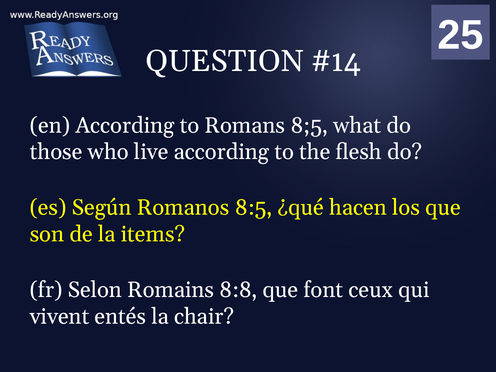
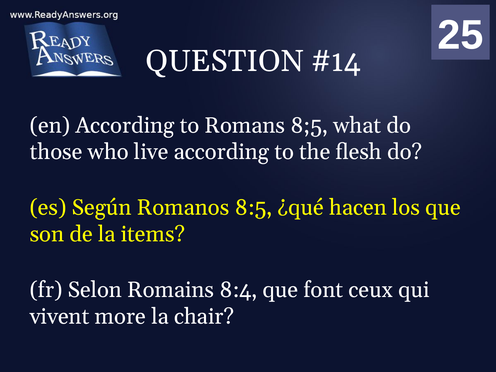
8:8: 8:8 -> 8:4
entés: entés -> more
